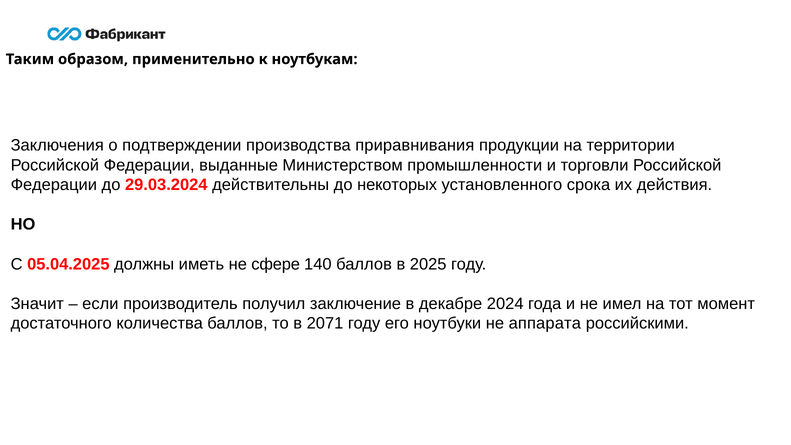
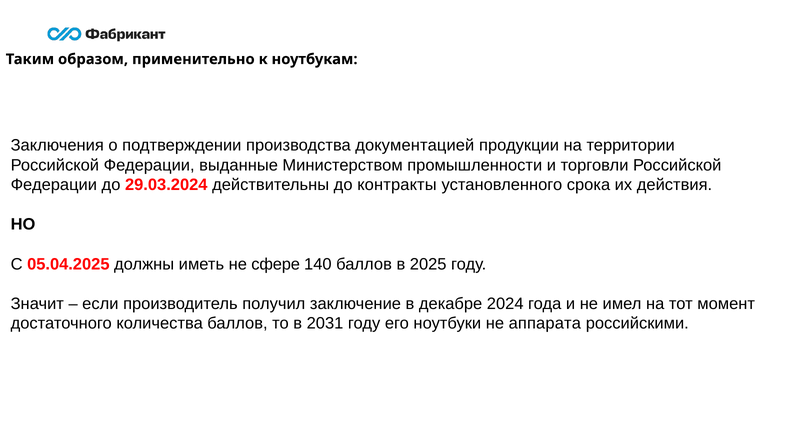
приравнивания: приравнивания -> документацией
некоторых: некоторых -> контракты
2071: 2071 -> 2031
